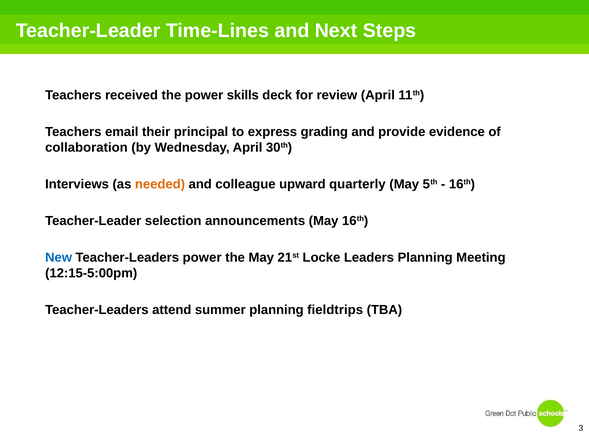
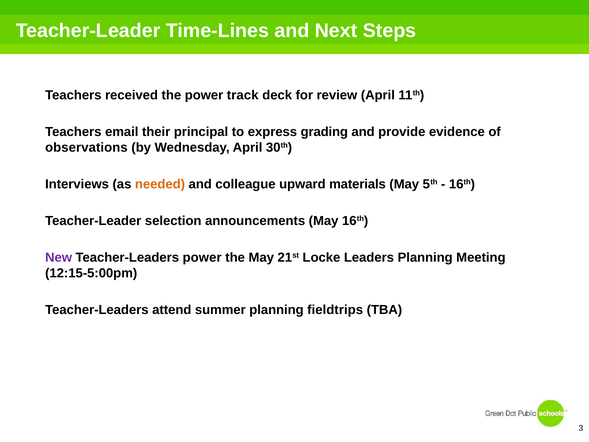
skills: skills -> track
collaboration: collaboration -> observations
quarterly: quarterly -> materials
New colour: blue -> purple
